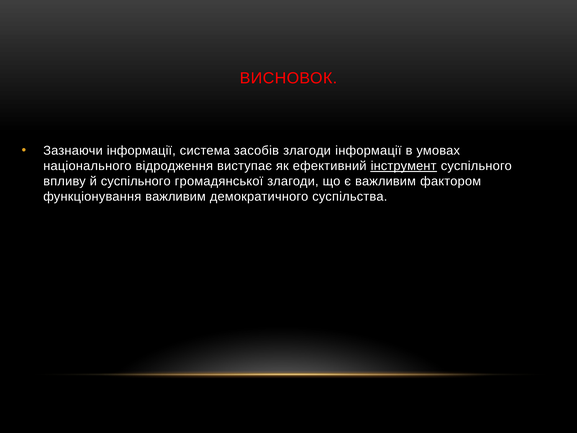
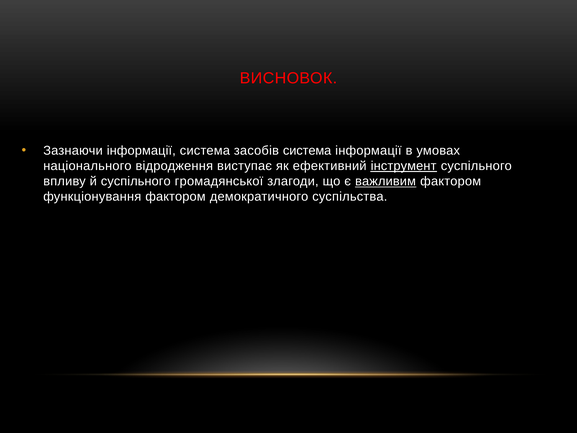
засобів злагоди: злагоди -> система
важливим at (386, 181) underline: none -> present
функціонування важливим: важливим -> фактором
